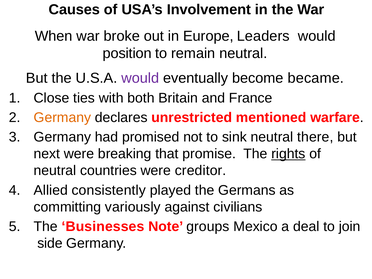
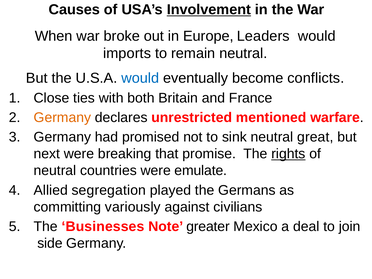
Involvement underline: none -> present
position: position -> imports
would at (140, 78) colour: purple -> blue
became: became -> conflicts
there: there -> great
creditor: creditor -> emulate
consistently: consistently -> segregation
groups: groups -> greater
